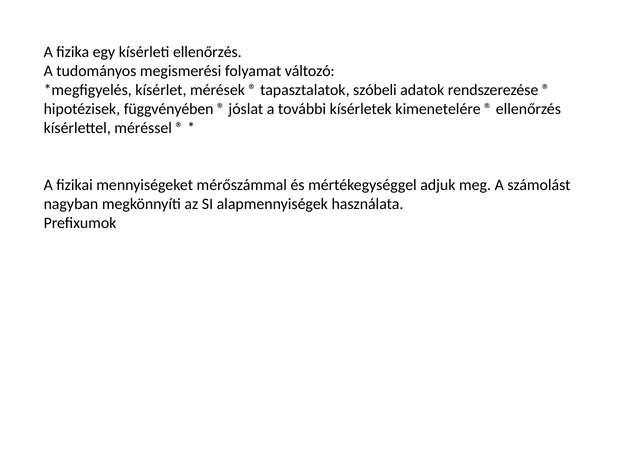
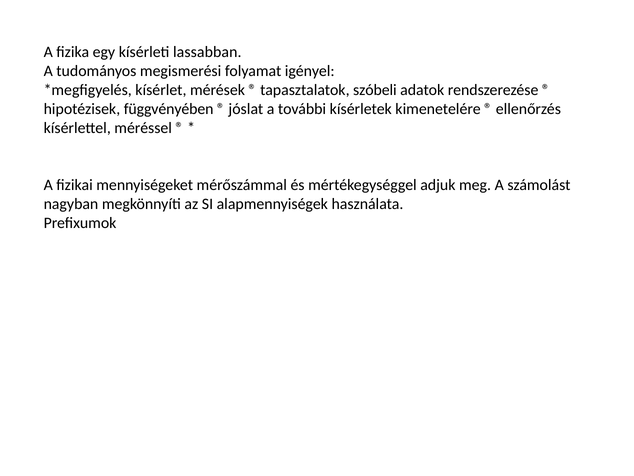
kísérleti ellenőrzés: ellenőrzés -> lassabban
változó: változó -> igényel
